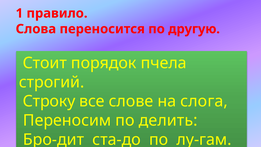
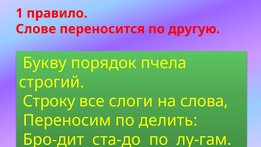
Слова: Слова -> Слове
Стоит: Стоит -> Букву
слове: слове -> слоги
слога: слога -> слова
